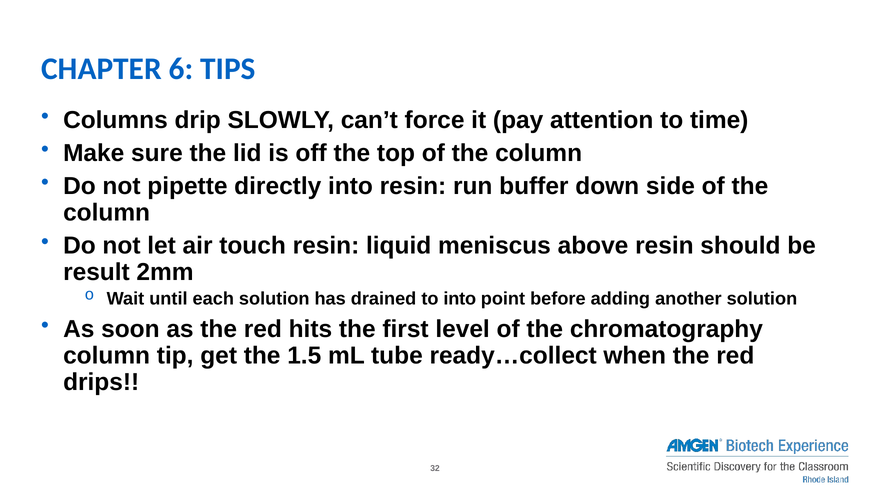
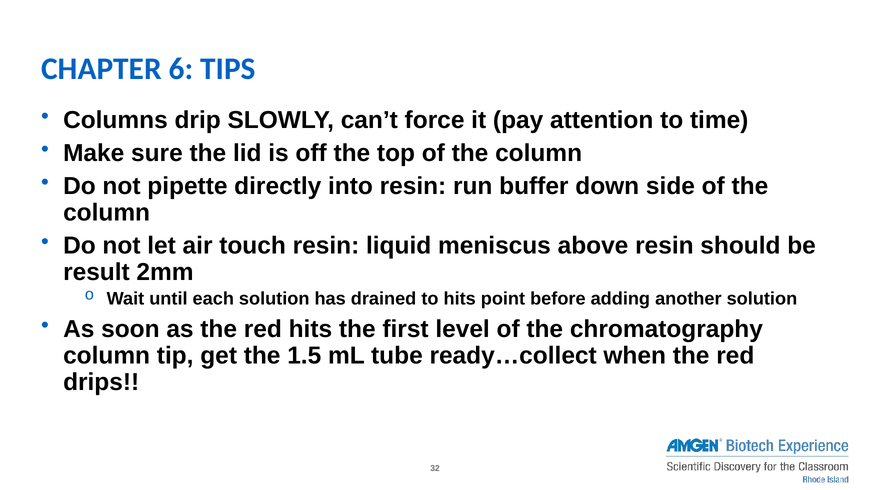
to into: into -> hits
